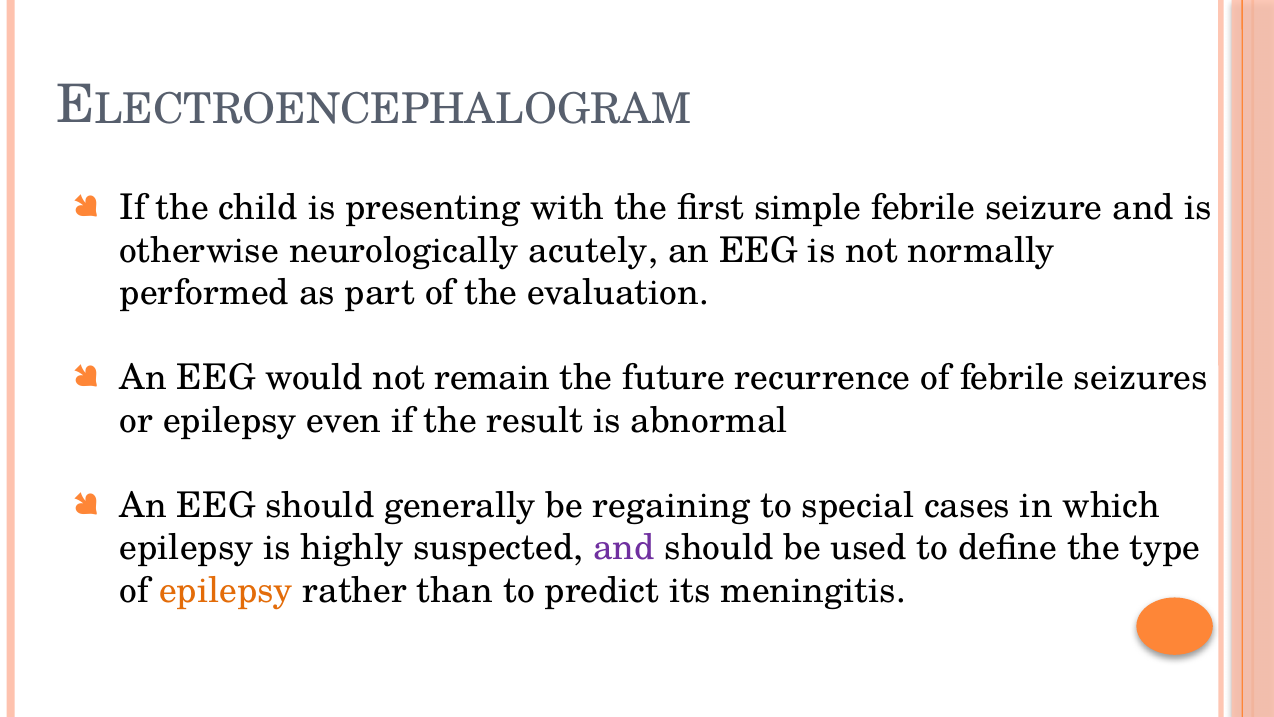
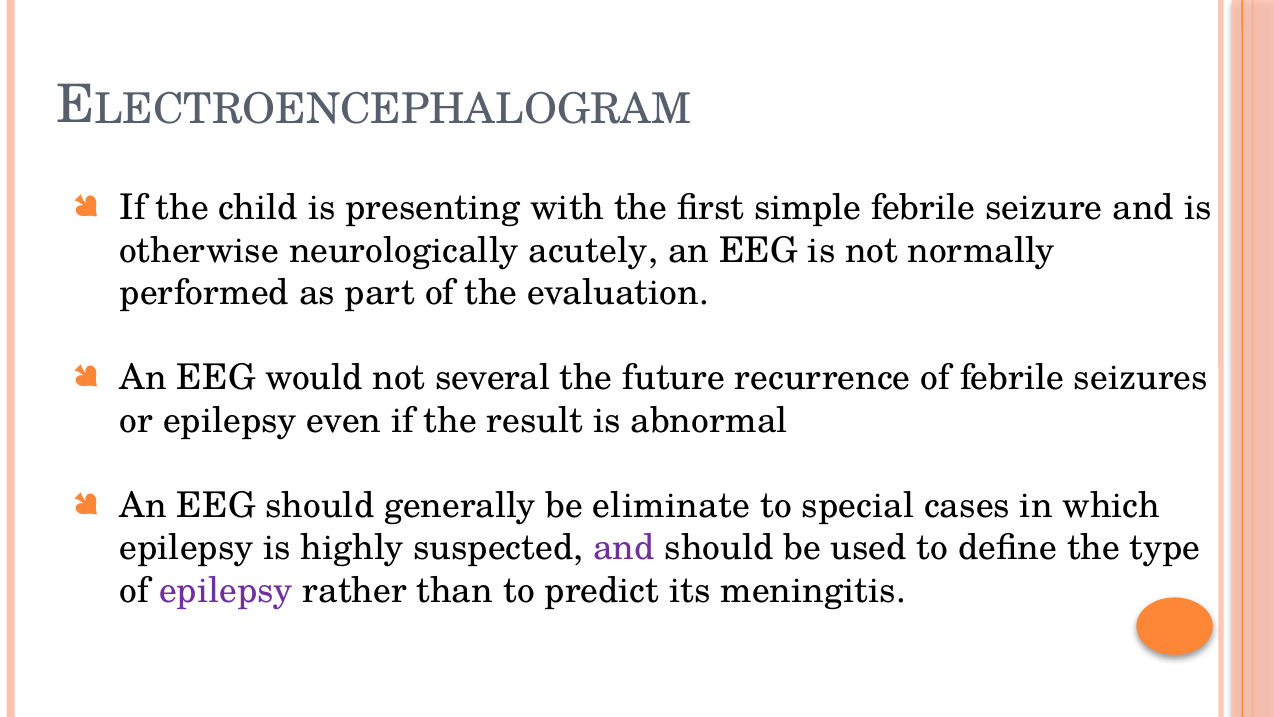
remain: remain -> several
regaining: regaining -> eliminate
epilepsy at (226, 590) colour: orange -> purple
